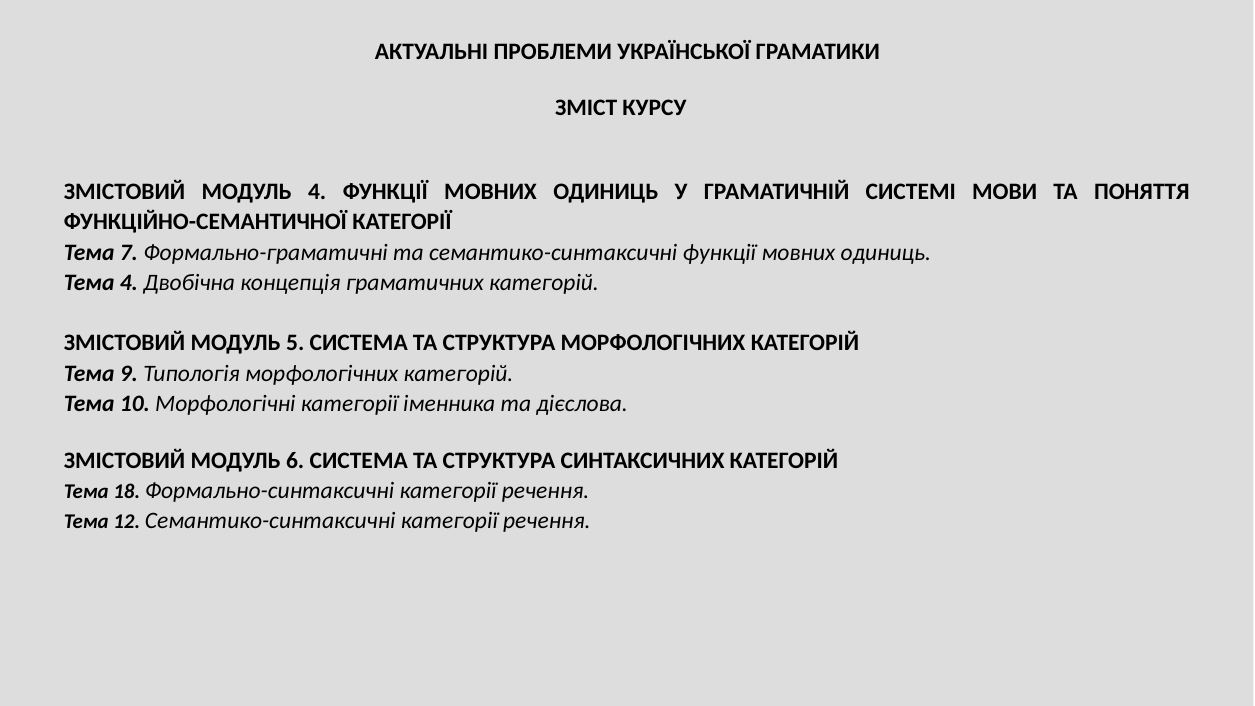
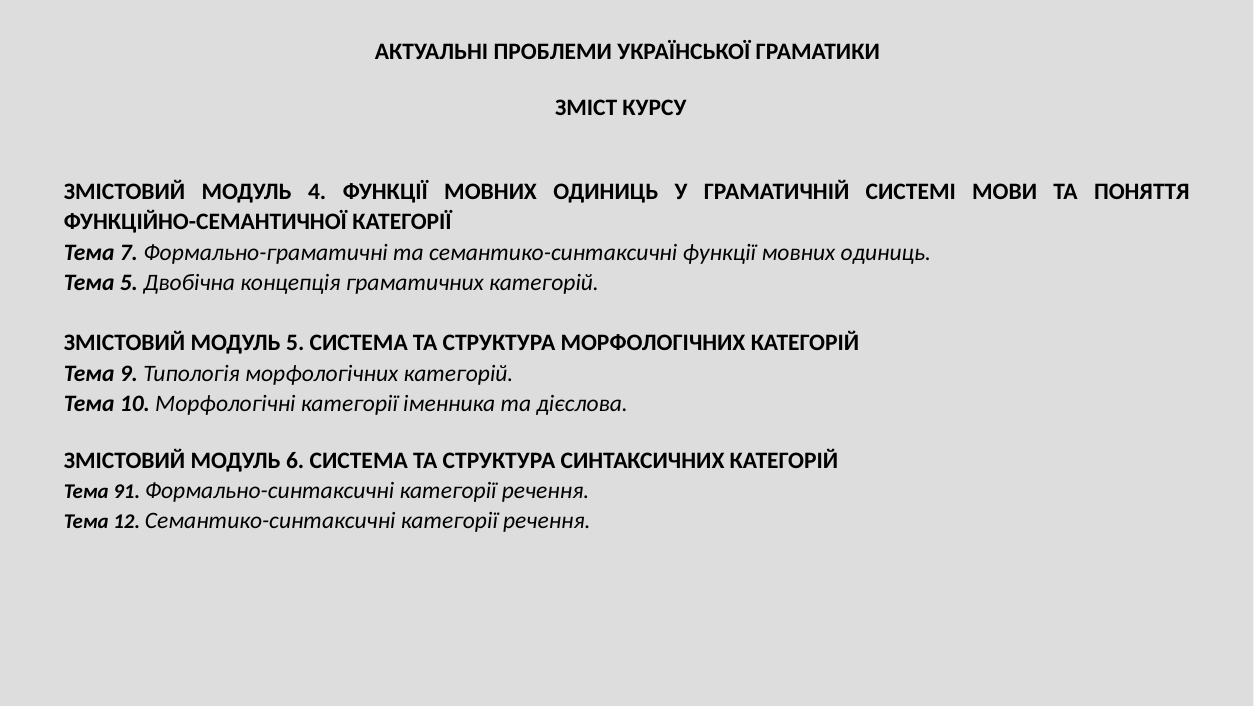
Тема 4: 4 -> 5
18: 18 -> 91
